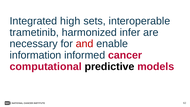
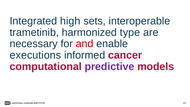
infer: infer -> type
information: information -> executions
predictive colour: black -> purple
